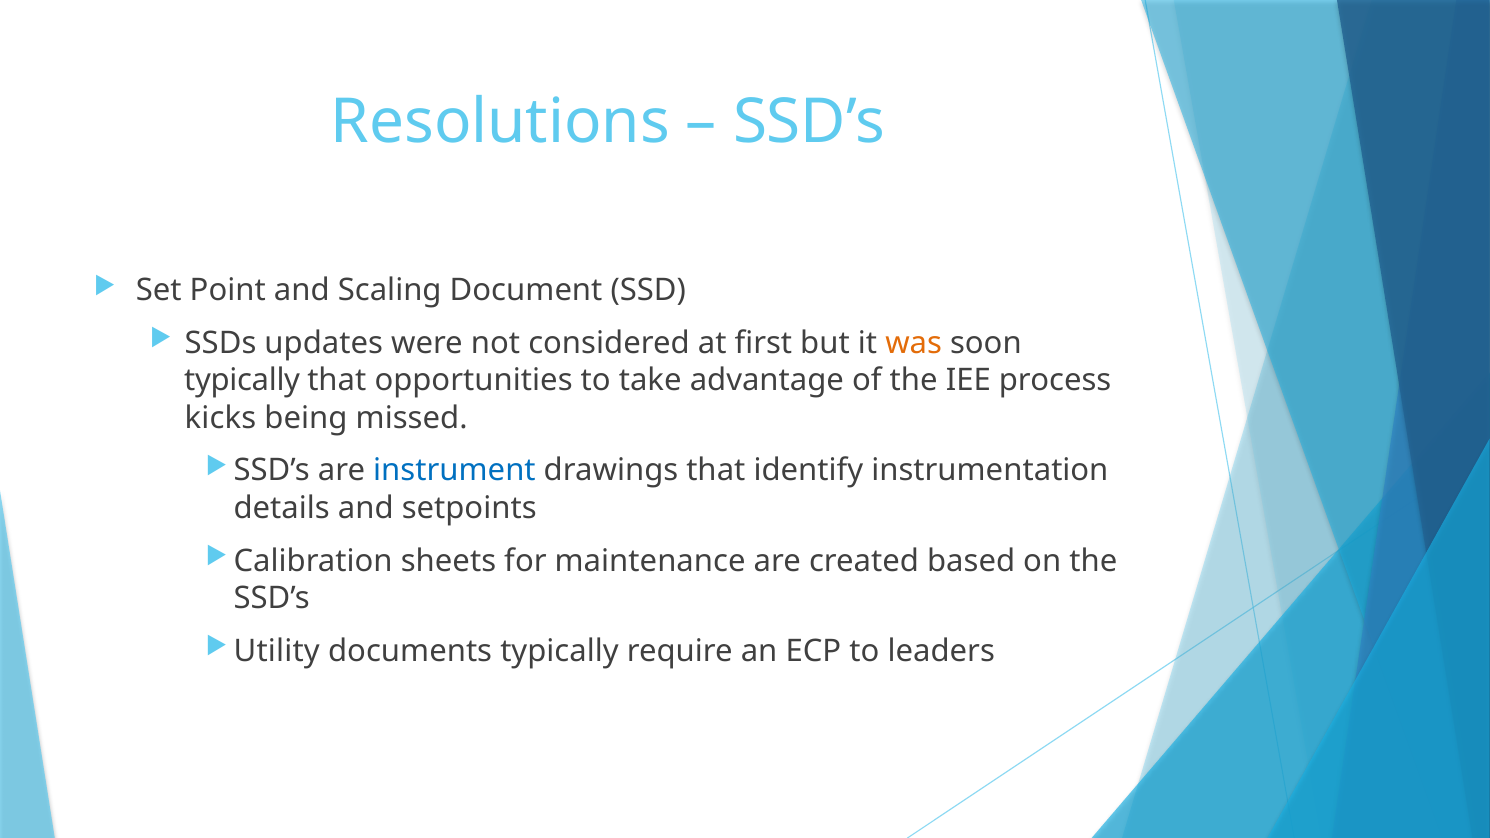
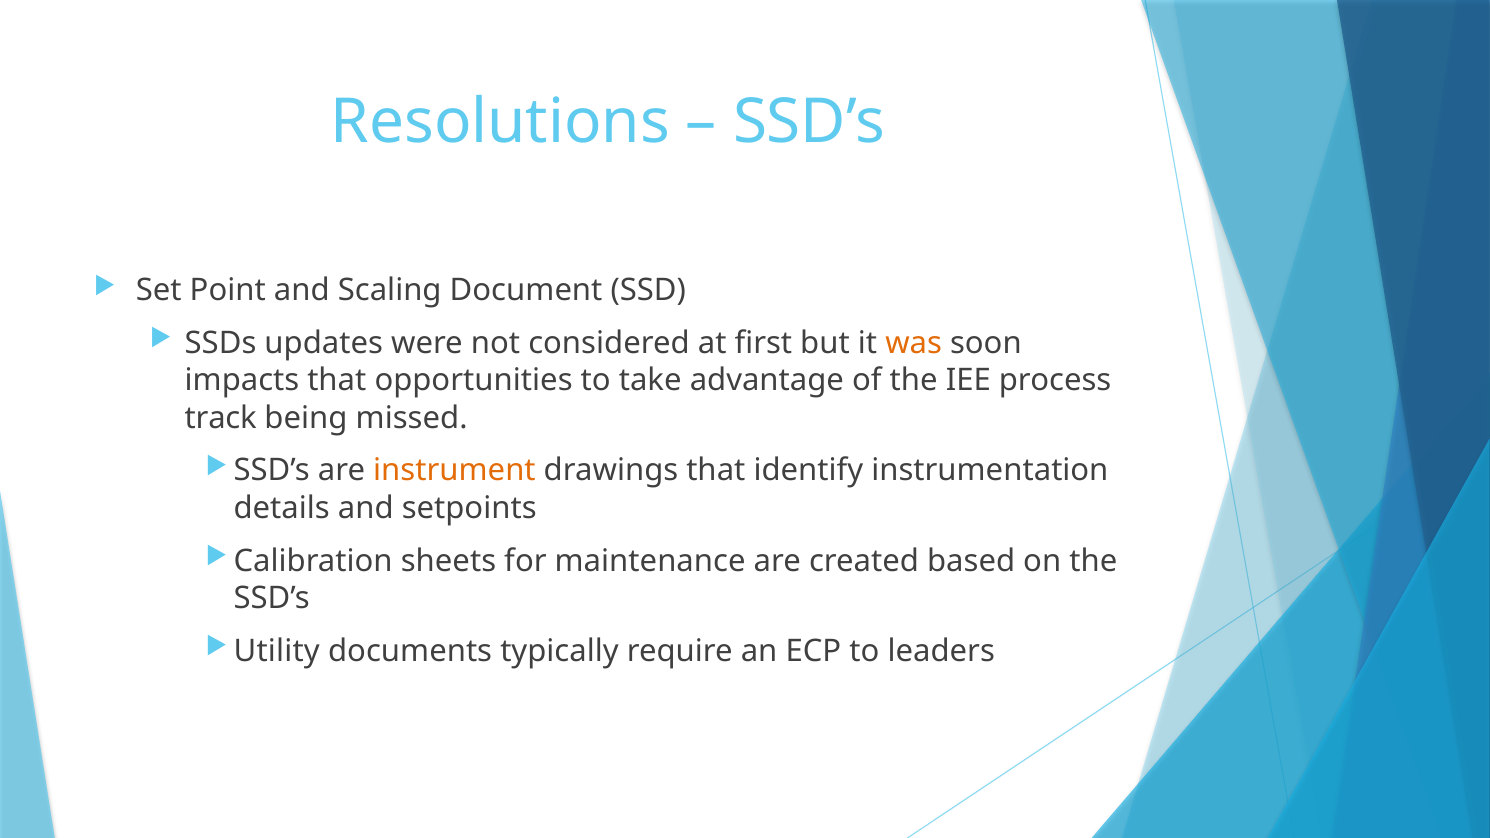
typically at (242, 381): typically -> impacts
kicks: kicks -> track
instrument colour: blue -> orange
